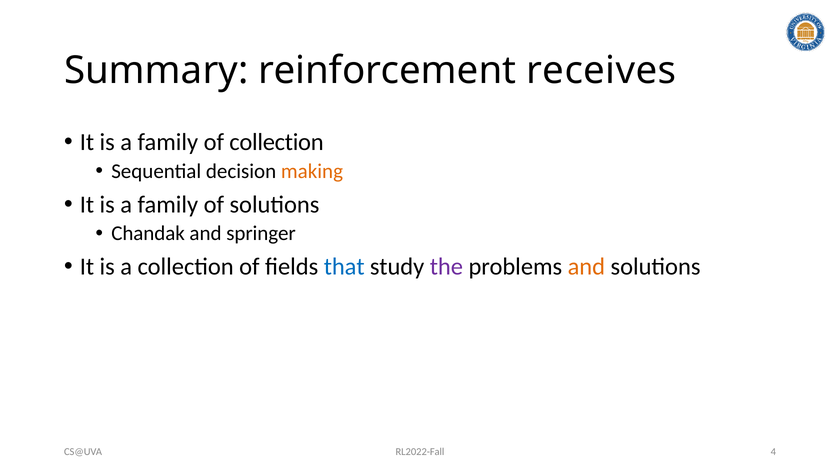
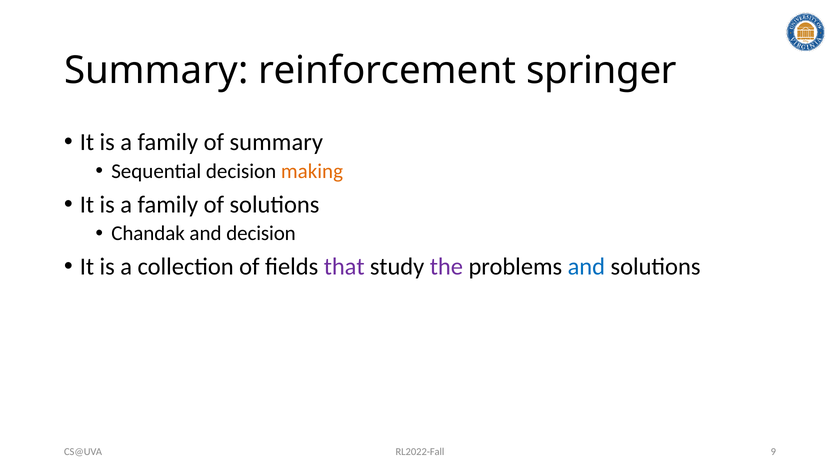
receives: receives -> springer
of collection: collection -> summary
and springer: springer -> decision
that colour: blue -> purple
and at (586, 267) colour: orange -> blue
4: 4 -> 9
